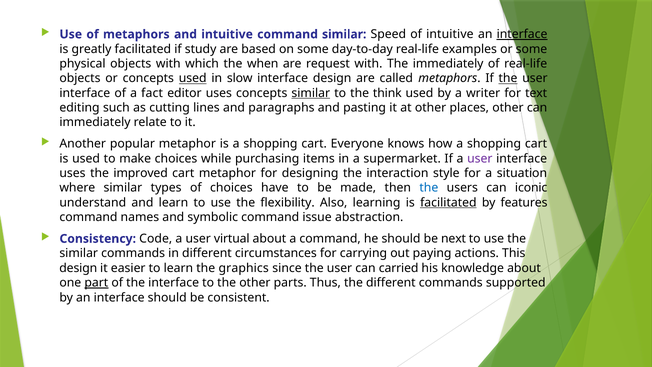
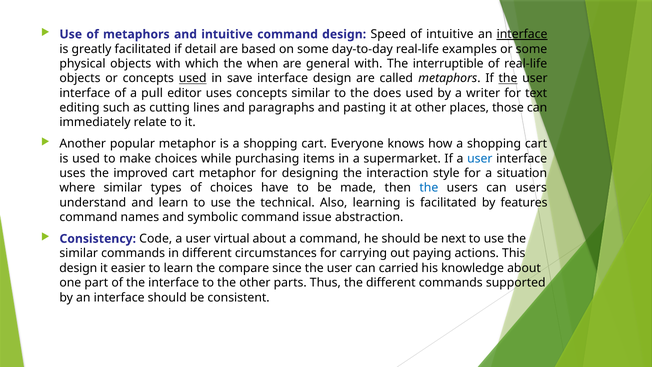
command similar: similar -> design
study: study -> detail
request: request -> general
The immediately: immediately -> interruptible
slow: slow -> save
fact: fact -> pull
similar at (311, 93) underline: present -> none
think: think -> does
places other: other -> those
user at (480, 158) colour: purple -> blue
can iconic: iconic -> users
flexibility: flexibility -> technical
facilitated at (448, 202) underline: present -> none
graphics: graphics -> compare
part underline: present -> none
